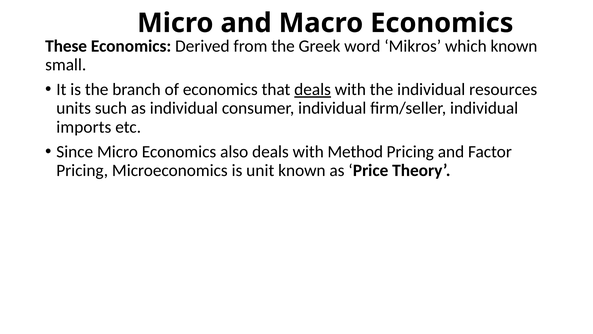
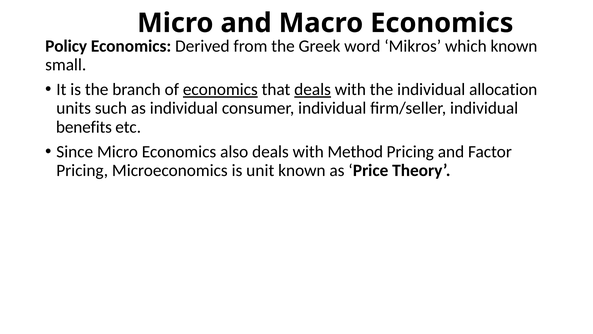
These: These -> Policy
economics at (220, 89) underline: none -> present
resources: resources -> allocation
imports: imports -> benefits
